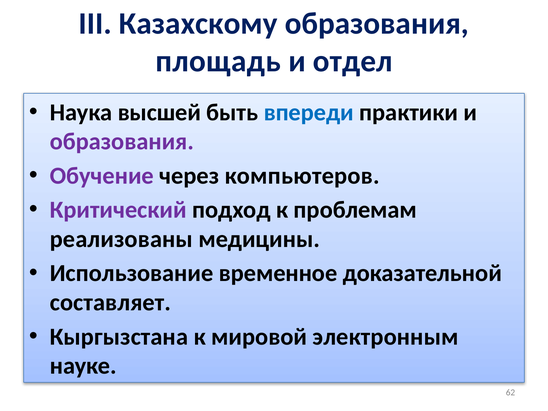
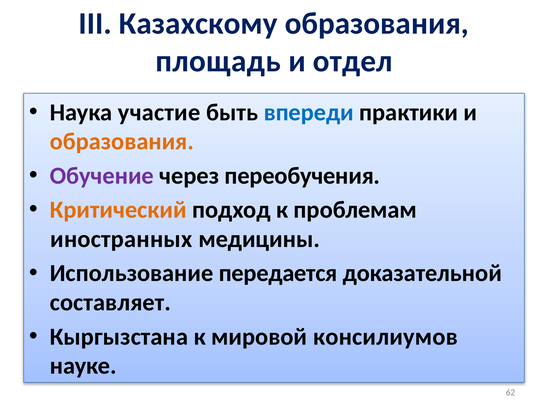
высшей: высшей -> участие
образования at (122, 142) colour: purple -> orange
компьютеров: компьютеров -> переобучения
Критический colour: purple -> orange
реализованы: реализованы -> иностранных
временное: временное -> передается
электронным: электронным -> консилиумов
